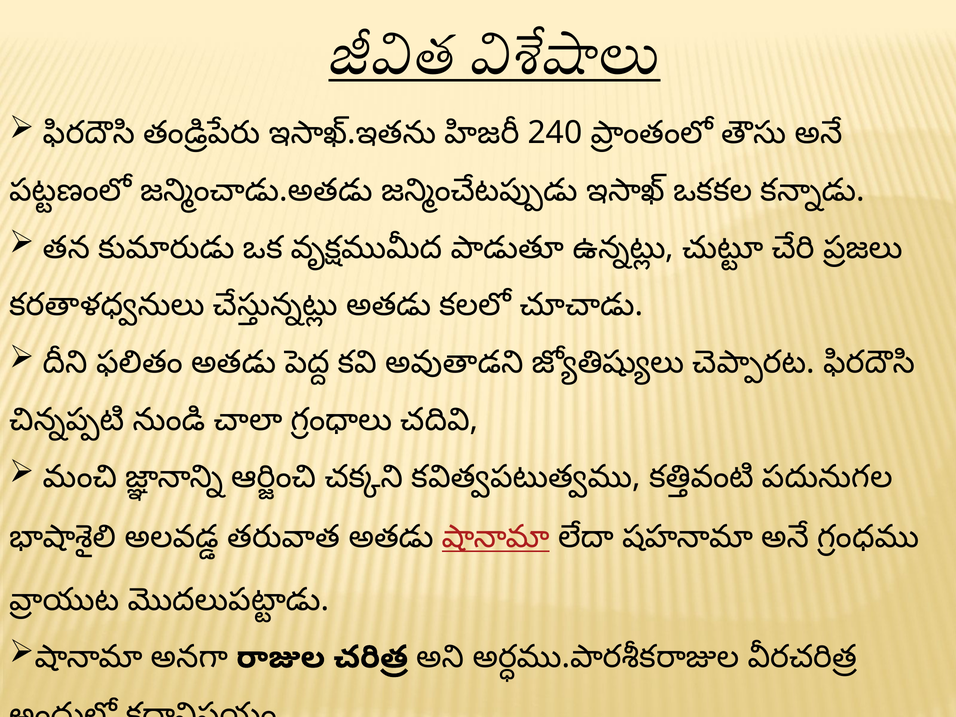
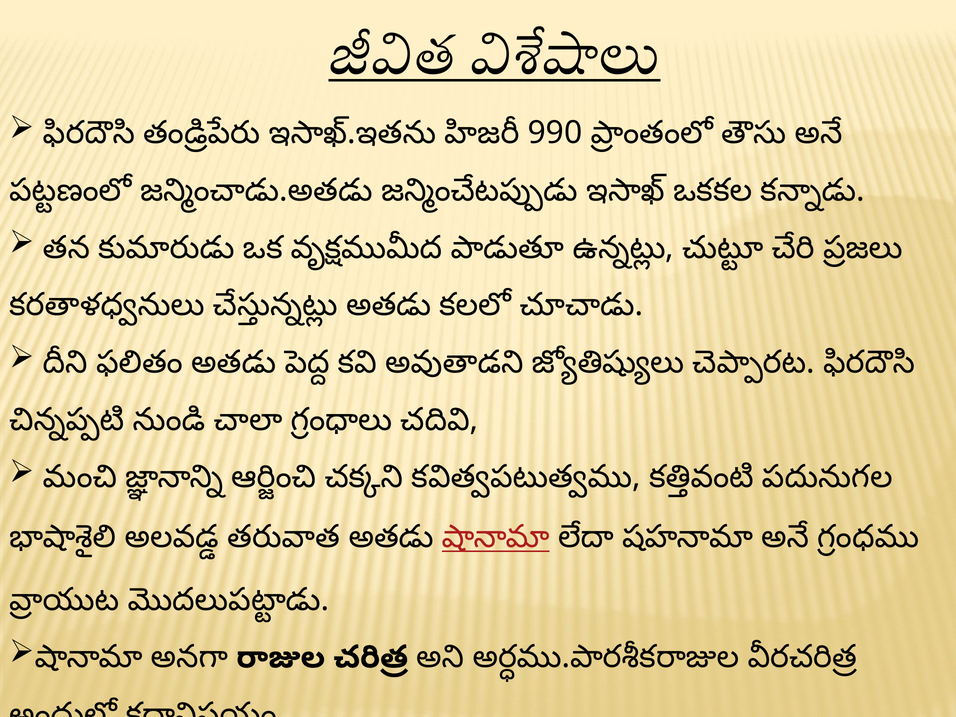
240: 240 -> 990
